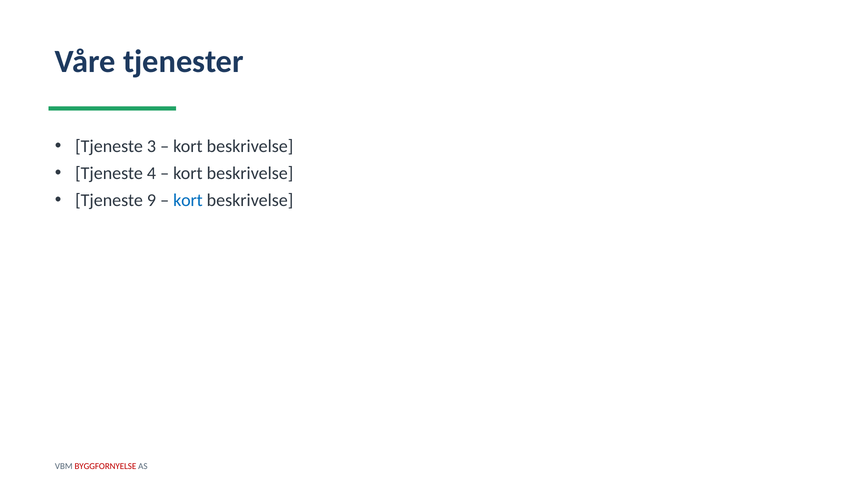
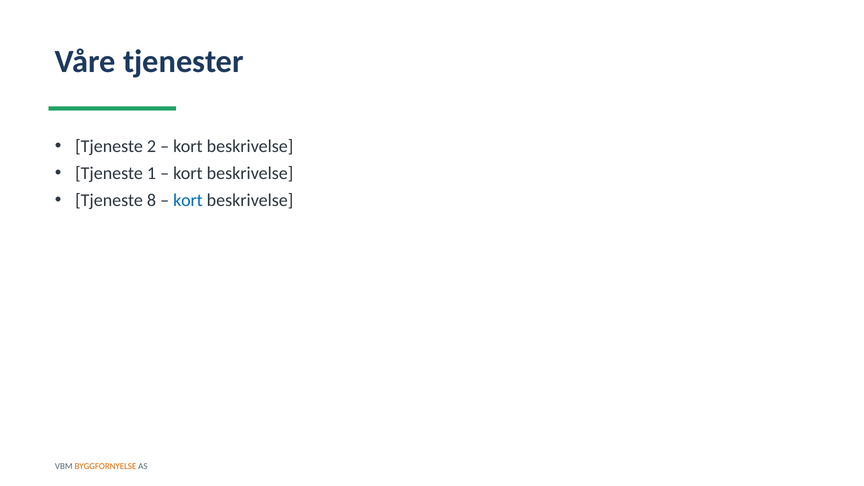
3: 3 -> 2
4: 4 -> 1
9: 9 -> 8
BYGGFORNYELSE colour: red -> orange
